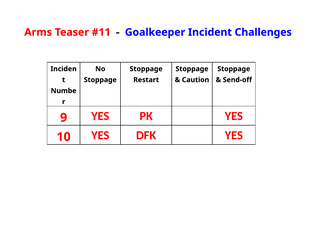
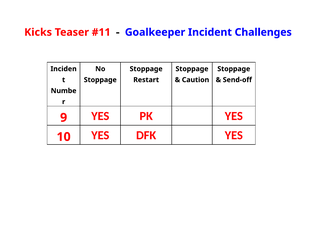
Arms: Arms -> Kicks
